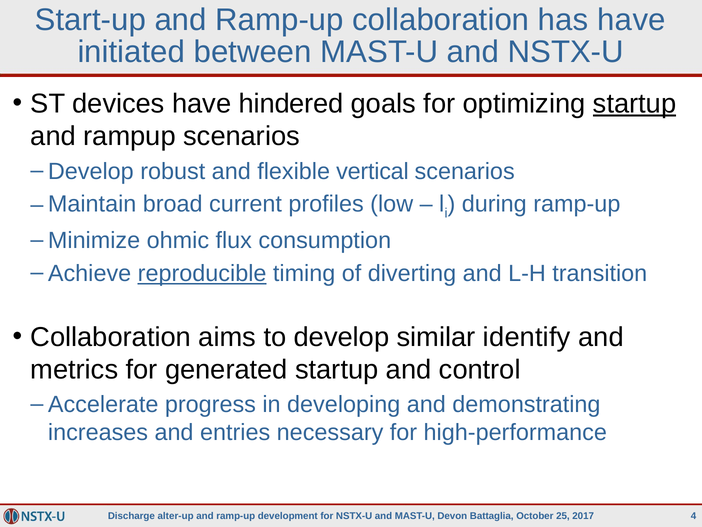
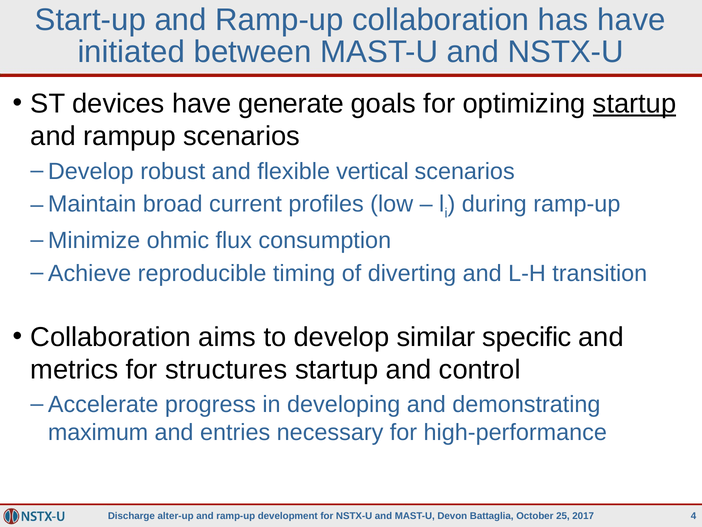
hindered: hindered -> generate
reproducible underline: present -> none
identify: identify -> specific
generated: generated -> structures
increases: increases -> maximum
